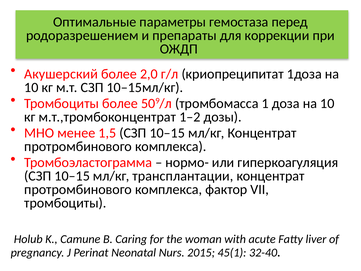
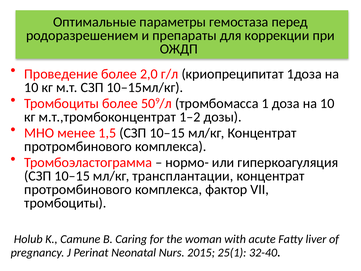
Акушерский: Акушерский -> Проведение
45(1: 45(1 -> 25(1
